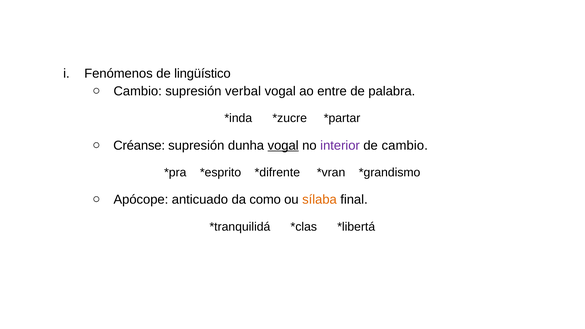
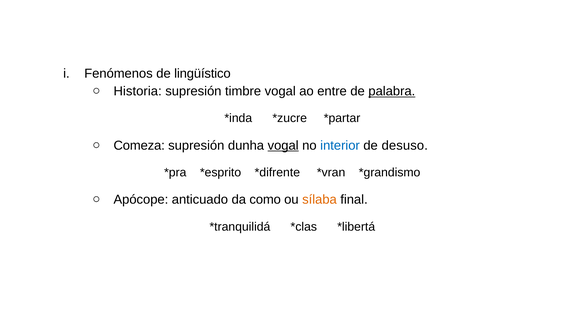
Cambio at (138, 91): Cambio -> Historia
verbal: verbal -> timbre
palabra underline: none -> present
Créanse: Créanse -> Comeza
interior colour: purple -> blue
de cambio: cambio -> desuso
